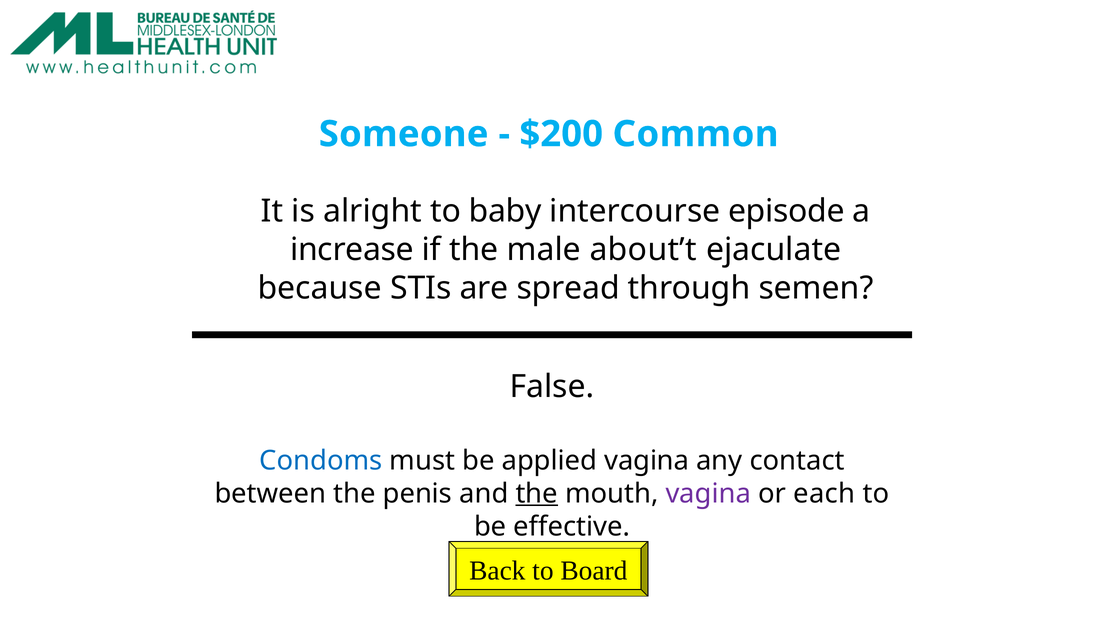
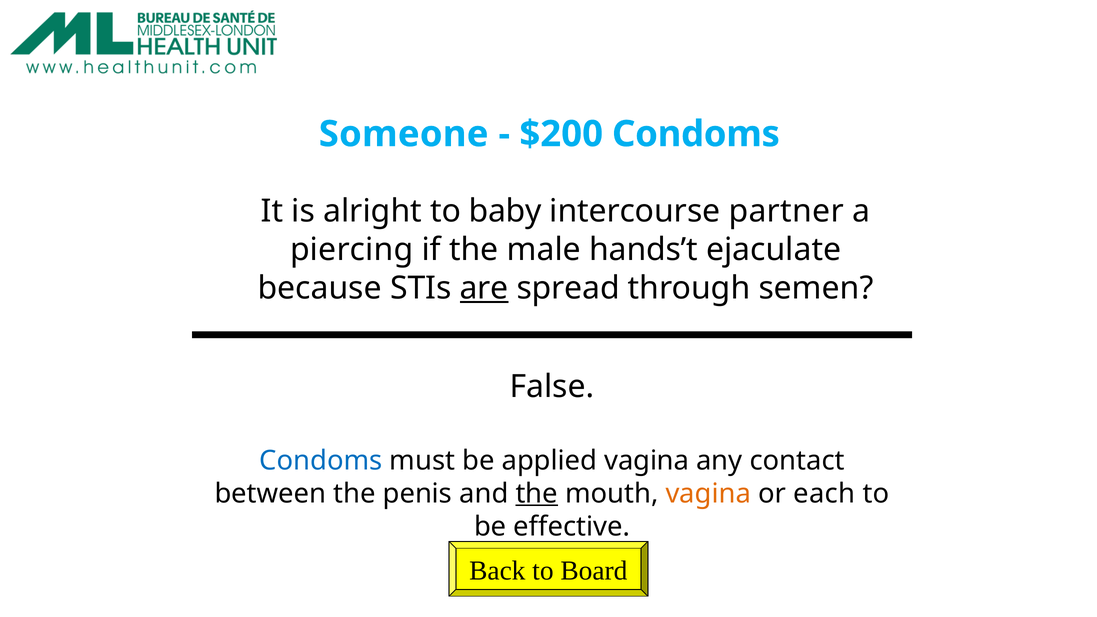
$200 Common: Common -> Condoms
episode: episode -> partner
increase: increase -> piercing
about’t: about’t -> hands’t
are underline: none -> present
vagina at (708, 494) colour: purple -> orange
